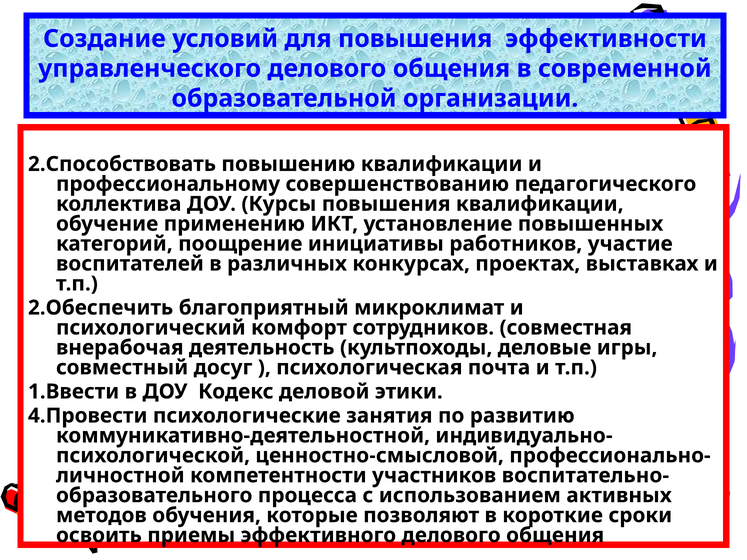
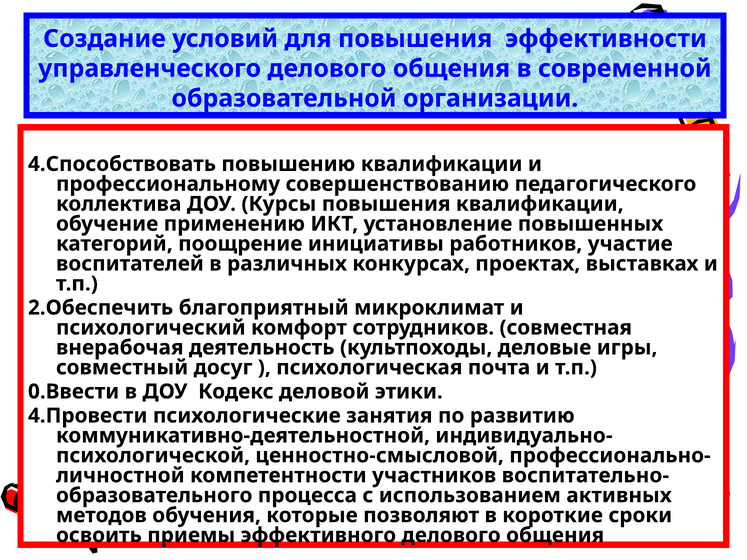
2.Способствовать: 2.Способствовать -> 4.Способствовать
1.Ввести: 1.Ввести -> 0.Ввести
